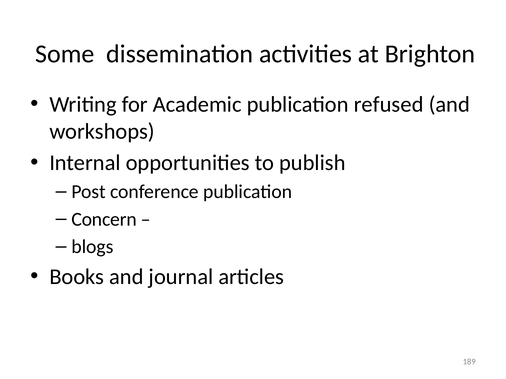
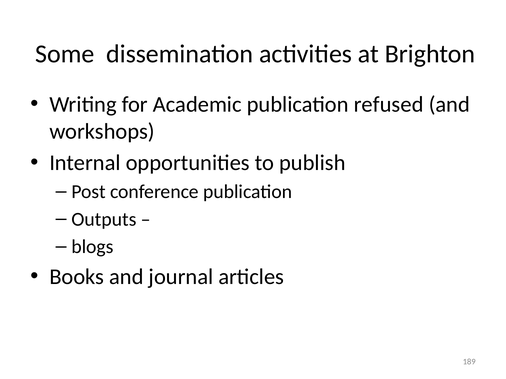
Concern: Concern -> Outputs
